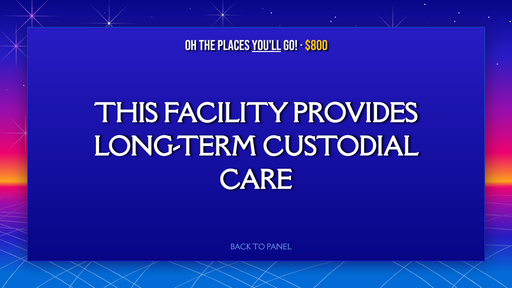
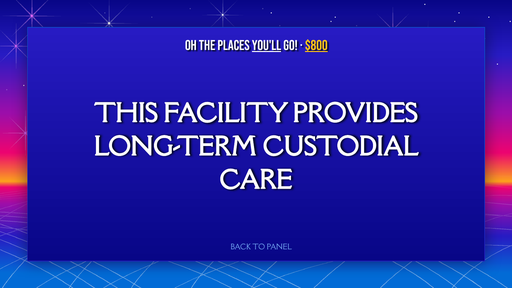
$800 underline: none -> present
